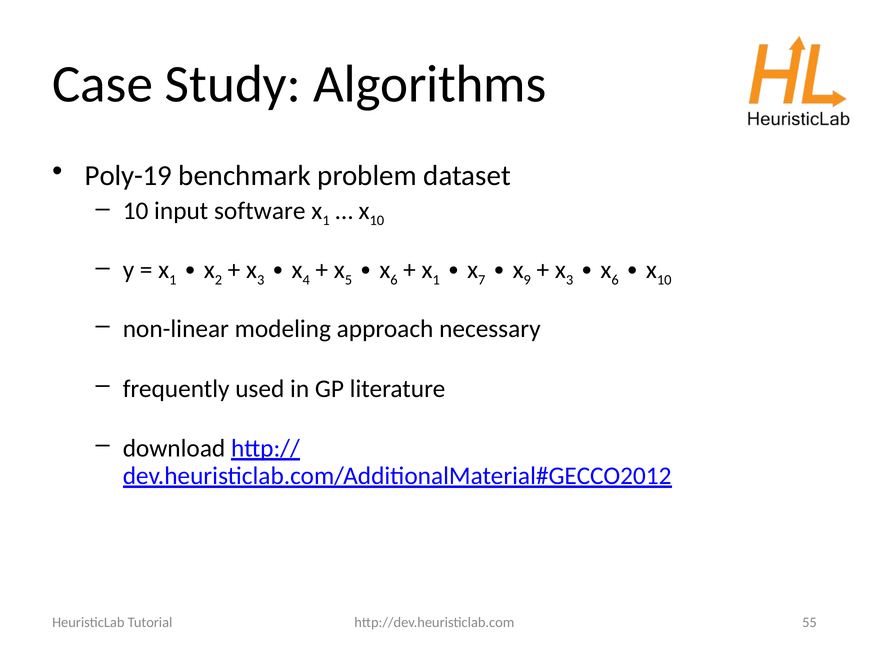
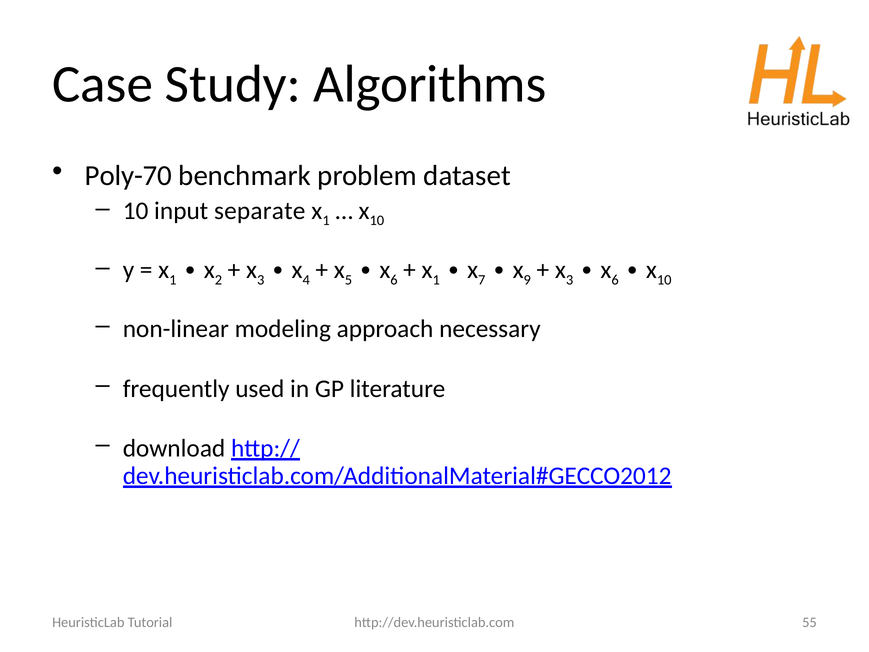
Poly-19: Poly-19 -> Poly-70
software: software -> separate
